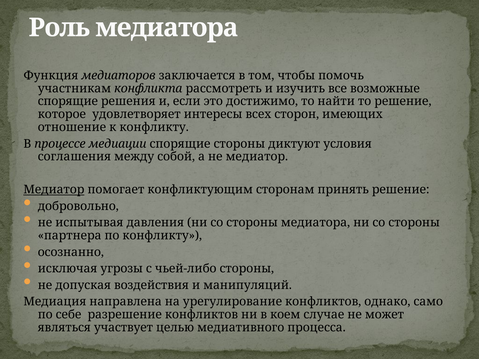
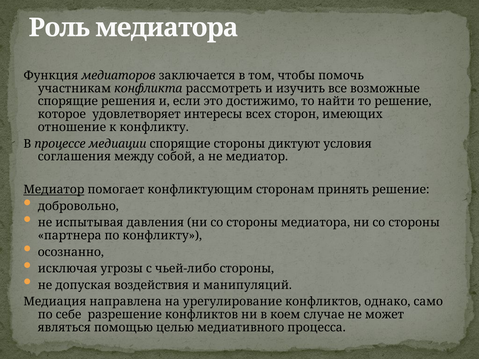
участвует: участвует -> помощью
